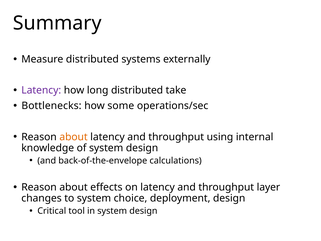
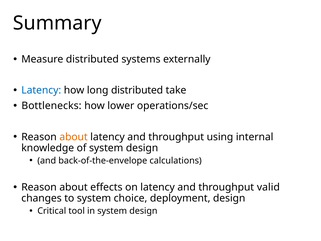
Latency at (41, 90) colour: purple -> blue
some: some -> lower
layer: layer -> valid
